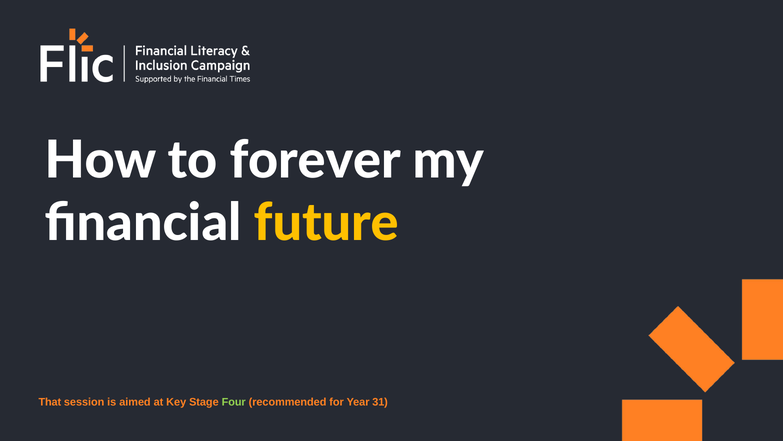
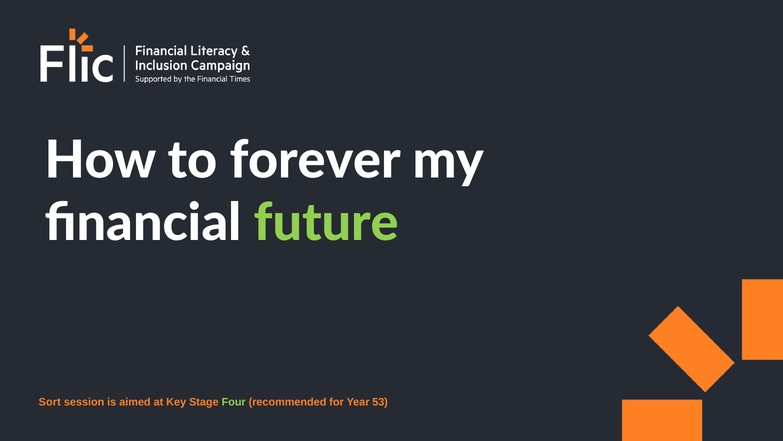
future colour: yellow -> light green
That: That -> Sort
31: 31 -> 53
